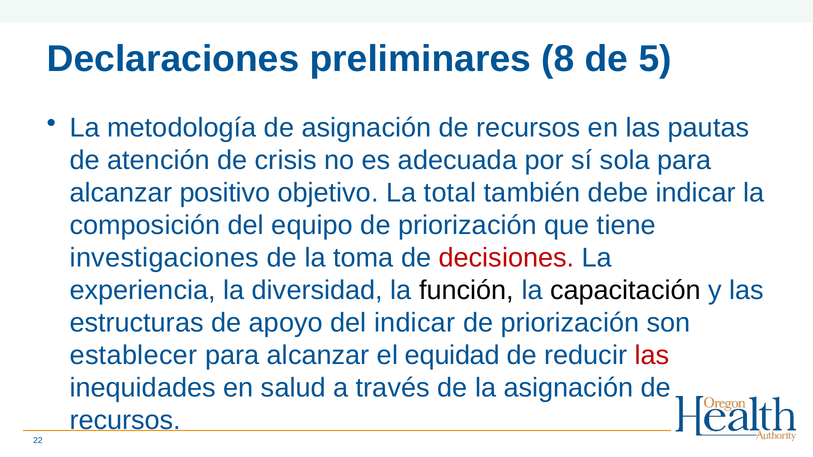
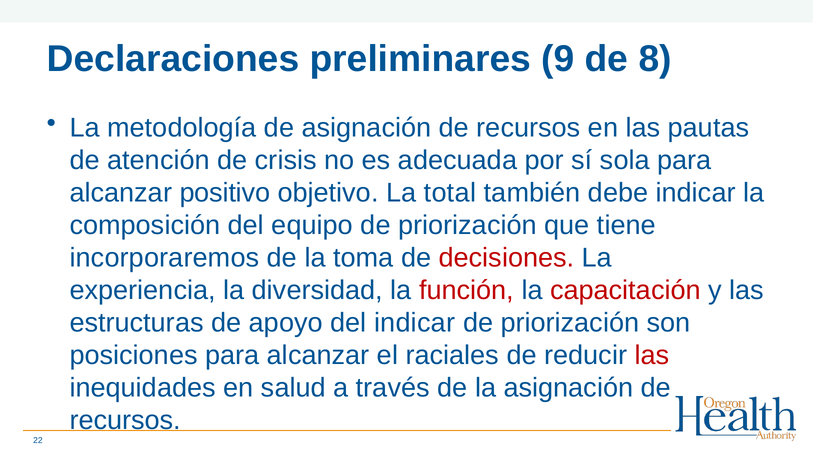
8: 8 -> 9
5: 5 -> 8
investigaciones: investigaciones -> incorporaremos
función colour: black -> red
capacitación colour: black -> red
establecer: establecer -> posiciones
equidad: equidad -> raciales
